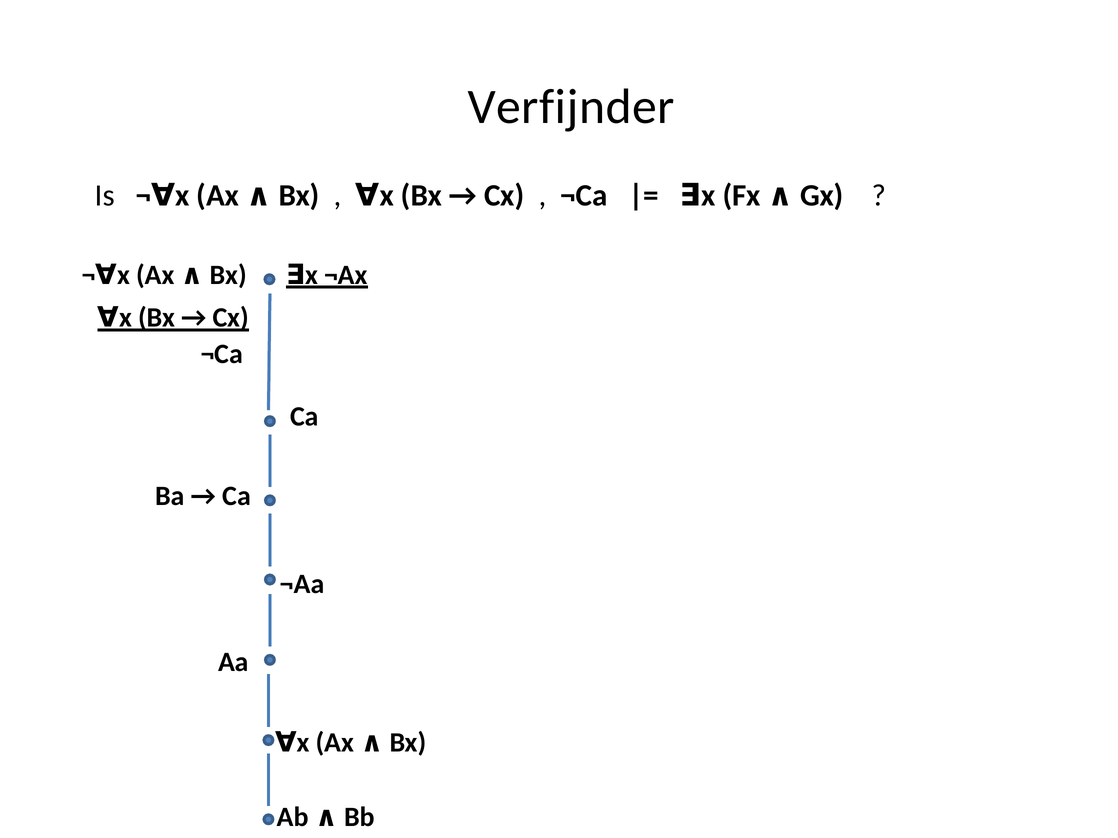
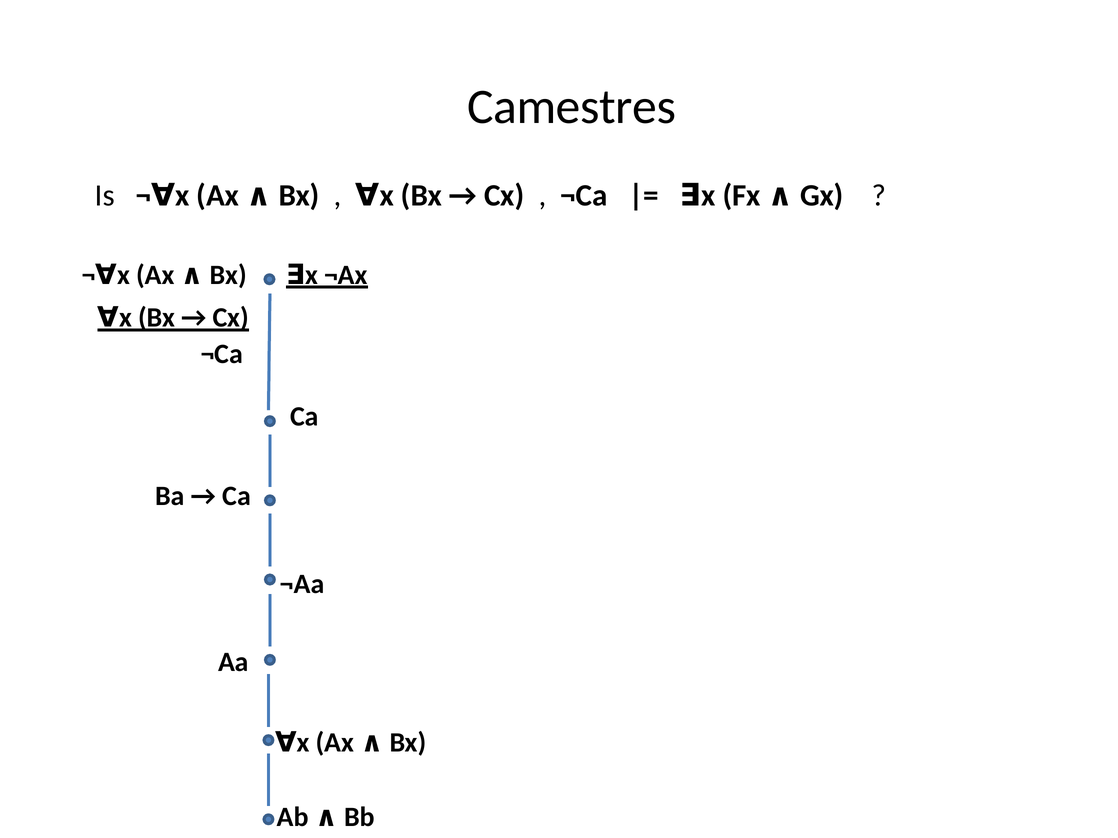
Verfijnder: Verfijnder -> Camestres
